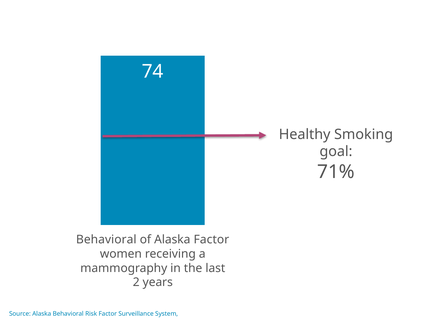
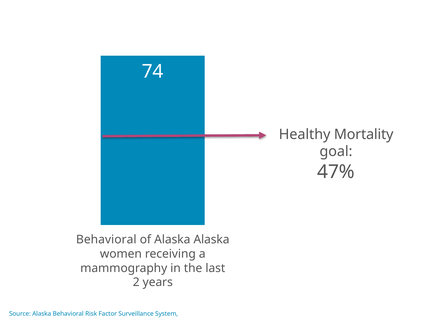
Smoking: Smoking -> Mortality
71%: 71% -> 47%
Alaska Factor: Factor -> Alaska
